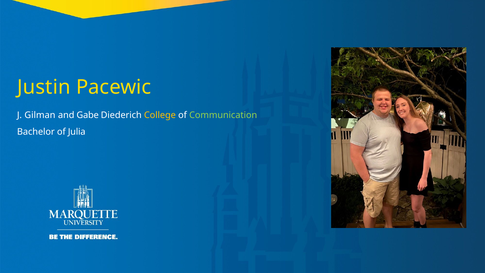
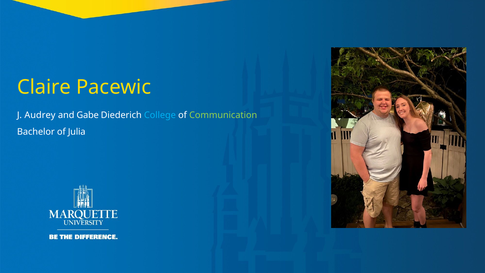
Justin: Justin -> Claire
Gilman: Gilman -> Audrey
College colour: yellow -> light blue
